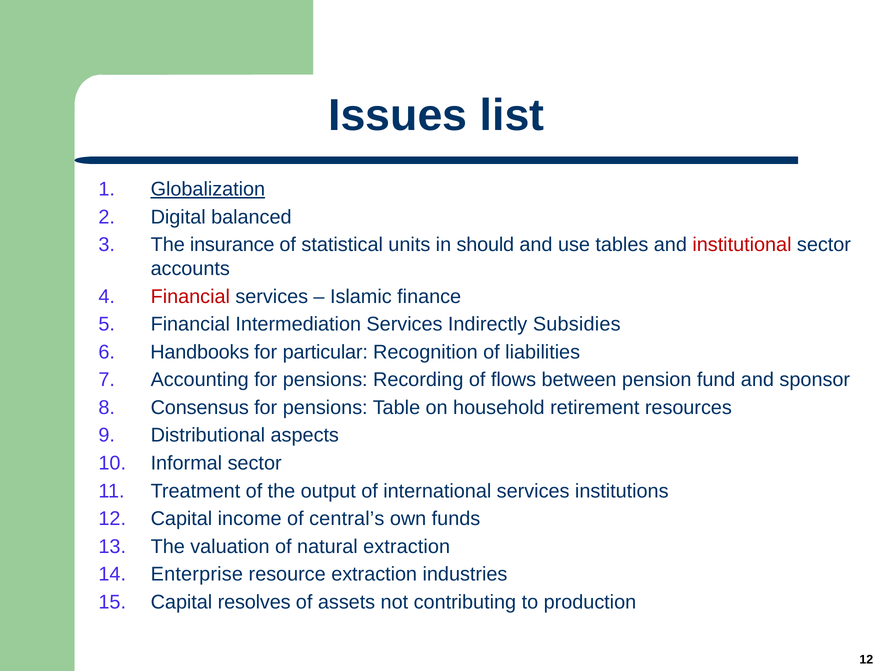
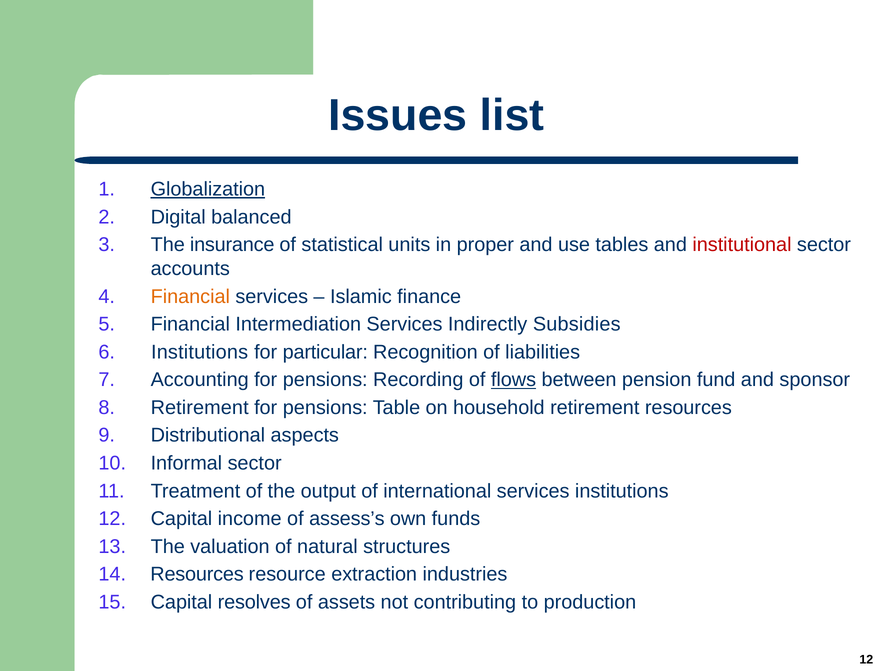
should: should -> proper
Financial at (190, 297) colour: red -> orange
Handbooks at (200, 352): Handbooks -> Institutions
flows underline: none -> present
Consensus at (200, 408): Consensus -> Retirement
central’s: central’s -> assess’s
natural extraction: extraction -> structures
Enterprise at (197, 575): Enterprise -> Resources
